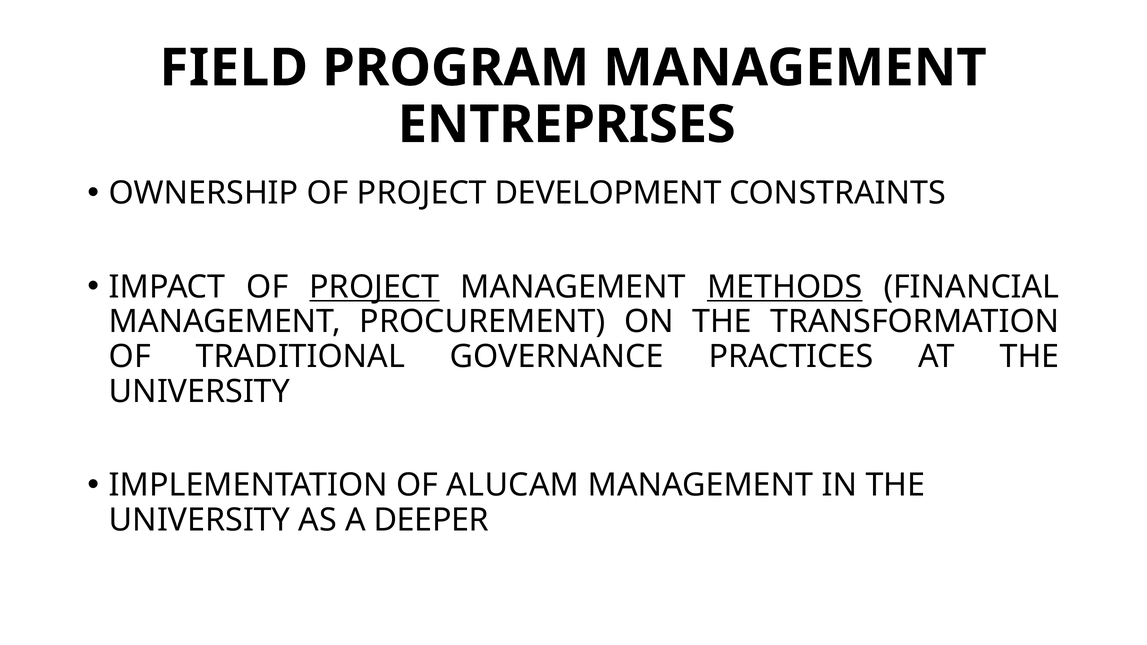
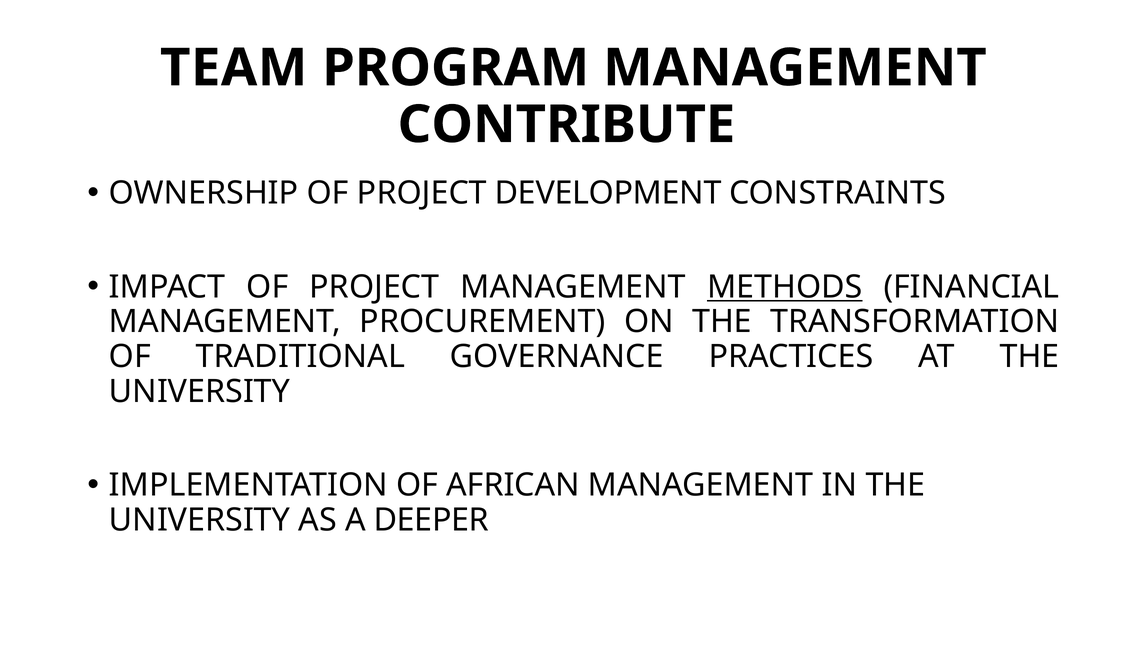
FIELD: FIELD -> TEAM
ENTREPRISES: ENTREPRISES -> CONTRIBUTE
PROJECT at (374, 287) underline: present -> none
ALUCAM: ALUCAM -> AFRICAN
